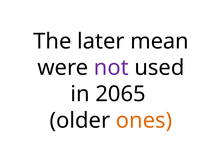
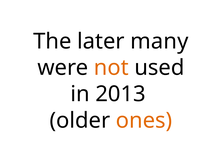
mean: mean -> many
not colour: purple -> orange
2065: 2065 -> 2013
